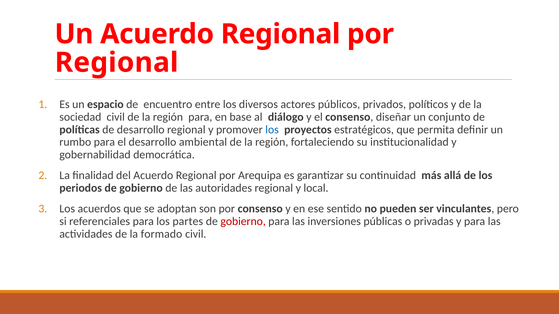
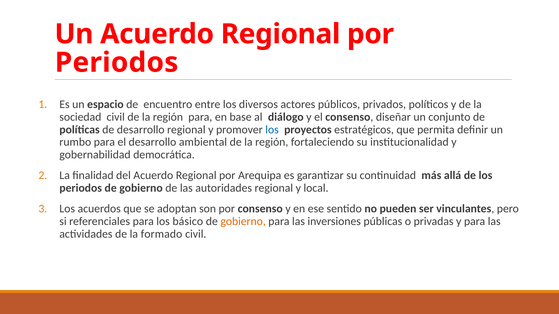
Regional at (117, 63): Regional -> Periodos
partes: partes -> básico
gobierno at (243, 222) colour: red -> orange
